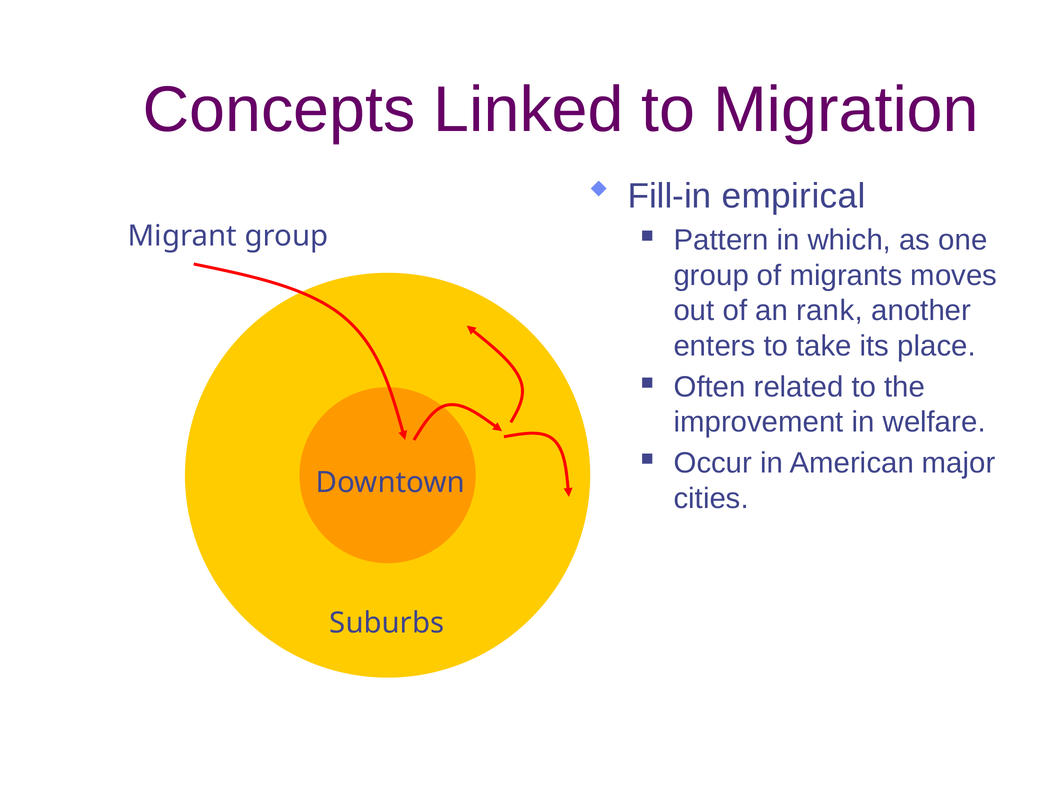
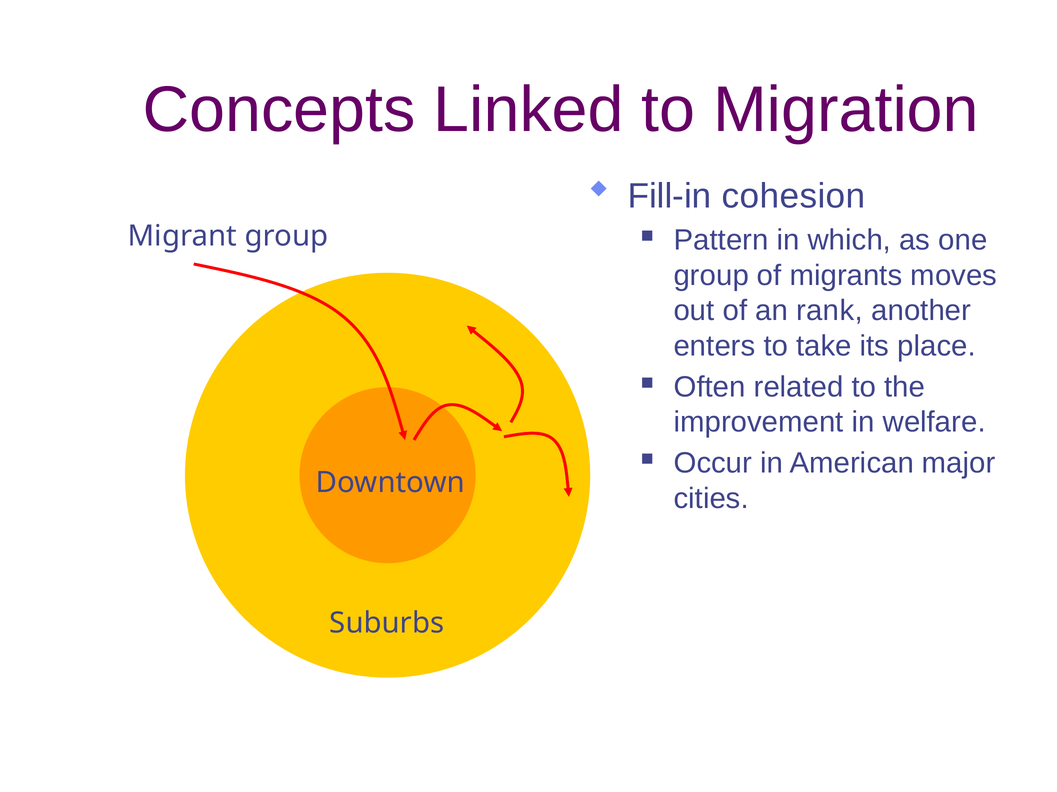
empirical: empirical -> cohesion
